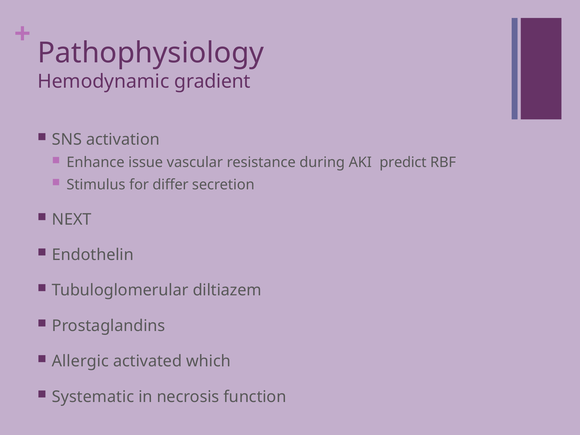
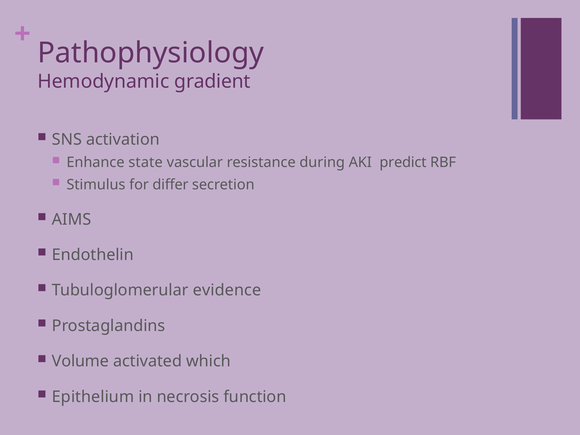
issue: issue -> state
NEXT: NEXT -> AIMS
diltiazem: diltiazem -> evidence
Allergic: Allergic -> Volume
Systematic: Systematic -> Epithelium
